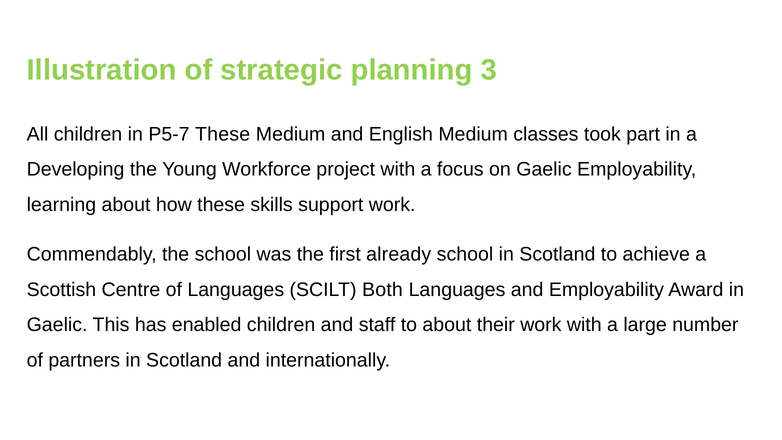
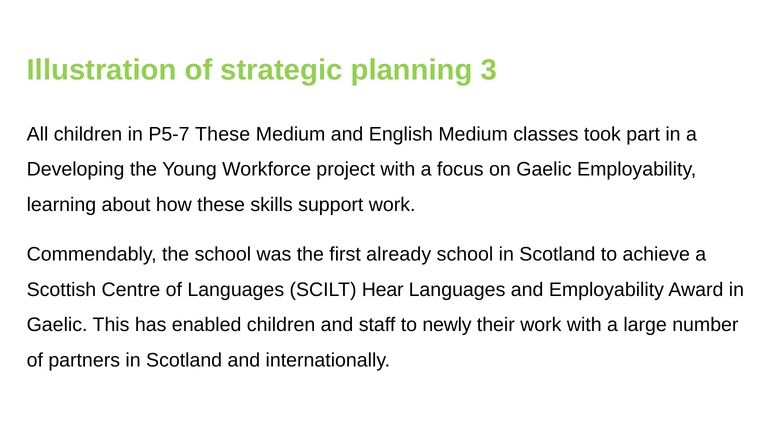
Both: Both -> Hear
to about: about -> newly
